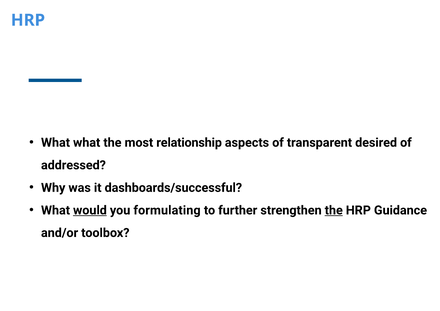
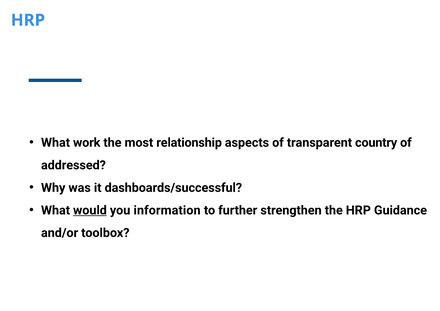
What what: what -> work
desired: desired -> country
formulating: formulating -> information
the at (334, 210) underline: present -> none
